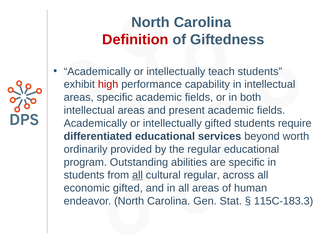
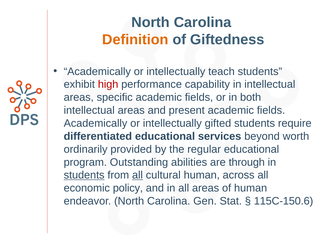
Definition colour: red -> orange
are specific: specific -> through
students at (84, 175) underline: none -> present
cultural regular: regular -> human
economic gifted: gifted -> policy
115C-183.3: 115C-183.3 -> 115C-150.6
